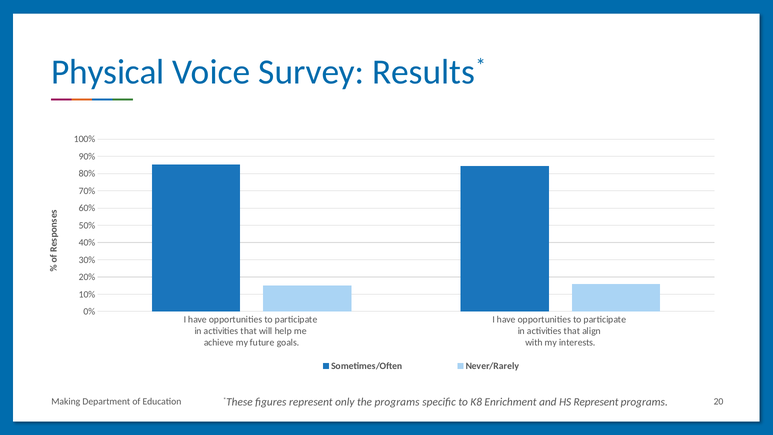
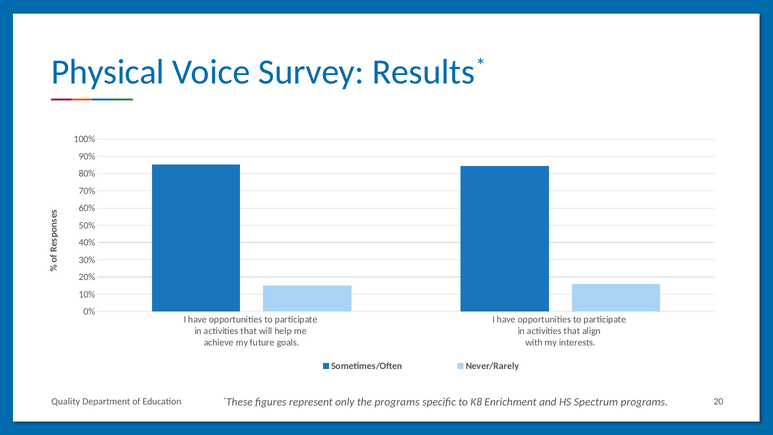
HS Represent: Represent -> Spectrum
Making: Making -> Quality
